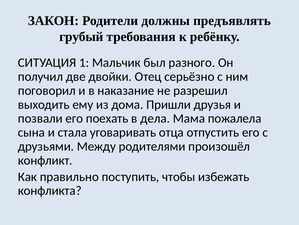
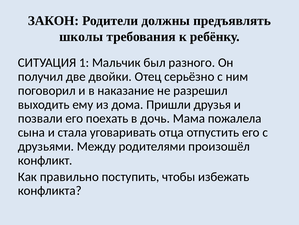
грубый: грубый -> школы
дела: дела -> дочь
